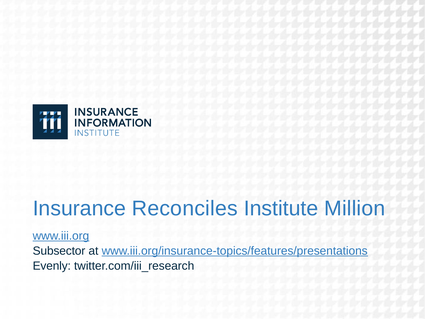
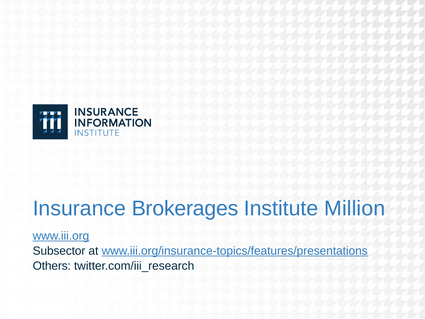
Reconciles: Reconciles -> Brokerages
Evenly: Evenly -> Others
